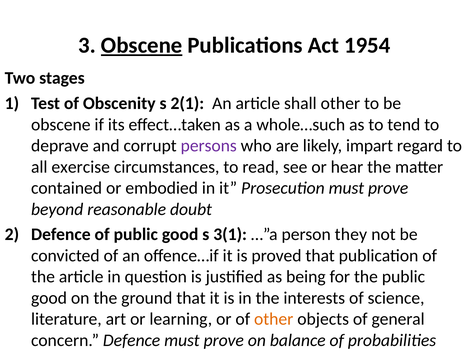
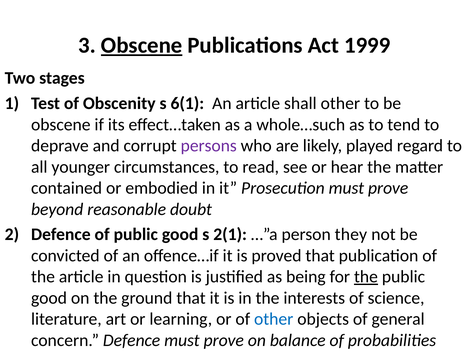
1954: 1954 -> 1999
2(1: 2(1 -> 6(1
impart: impart -> played
exercise: exercise -> younger
3(1: 3(1 -> 2(1
the at (366, 277) underline: none -> present
other at (274, 319) colour: orange -> blue
